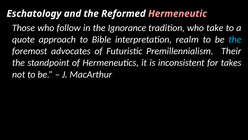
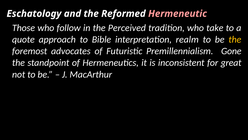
Ignorance: Ignorance -> Perceived
the at (235, 39) colour: light blue -> yellow
Their: Their -> Gone
takes: takes -> great
